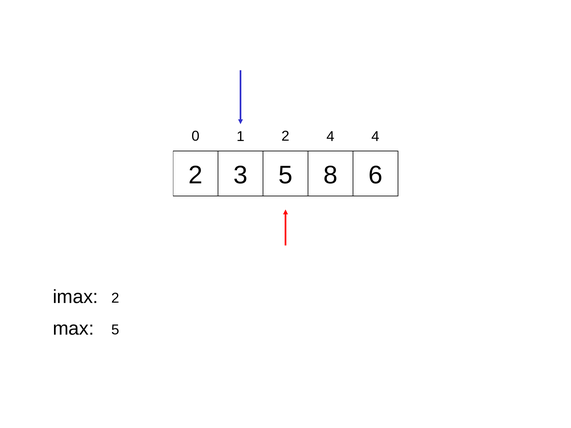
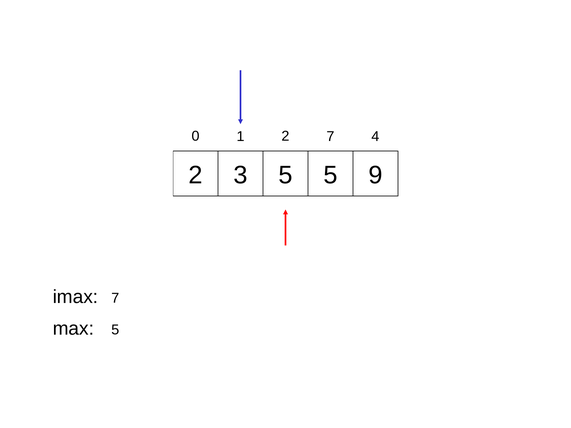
2 4: 4 -> 7
3 8: 8 -> 5
6: 6 -> 9
imax 2: 2 -> 7
